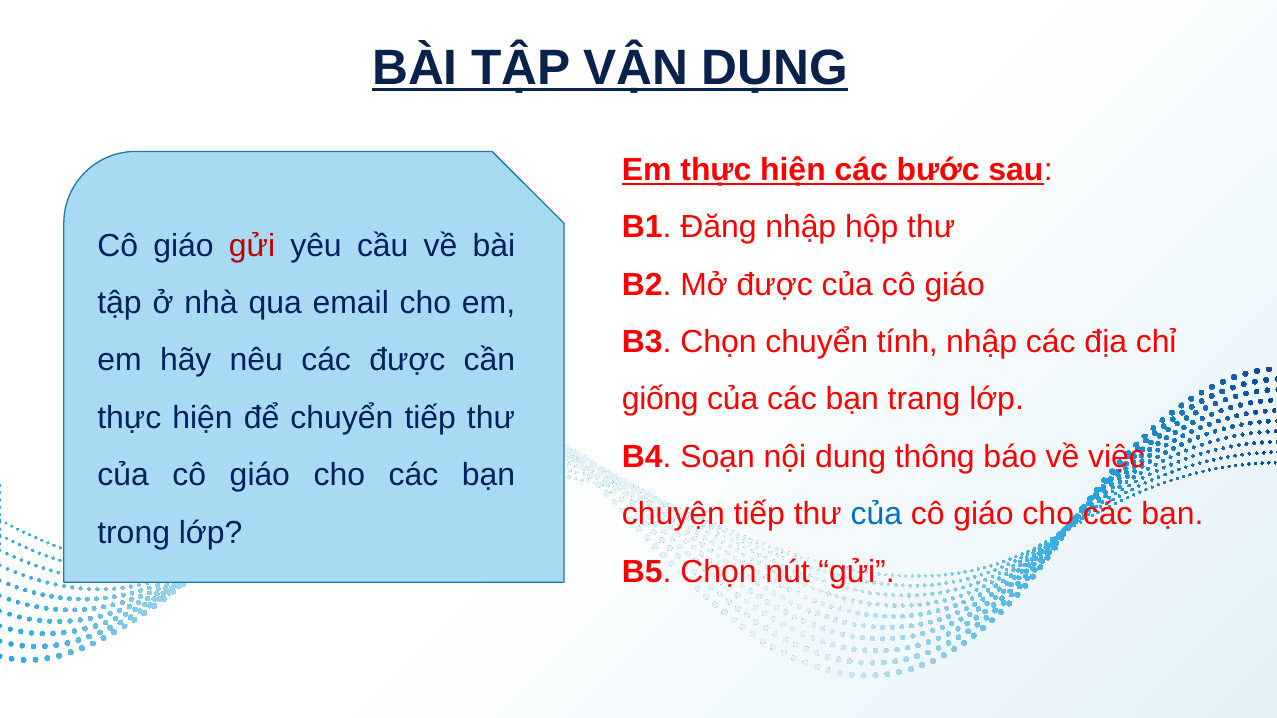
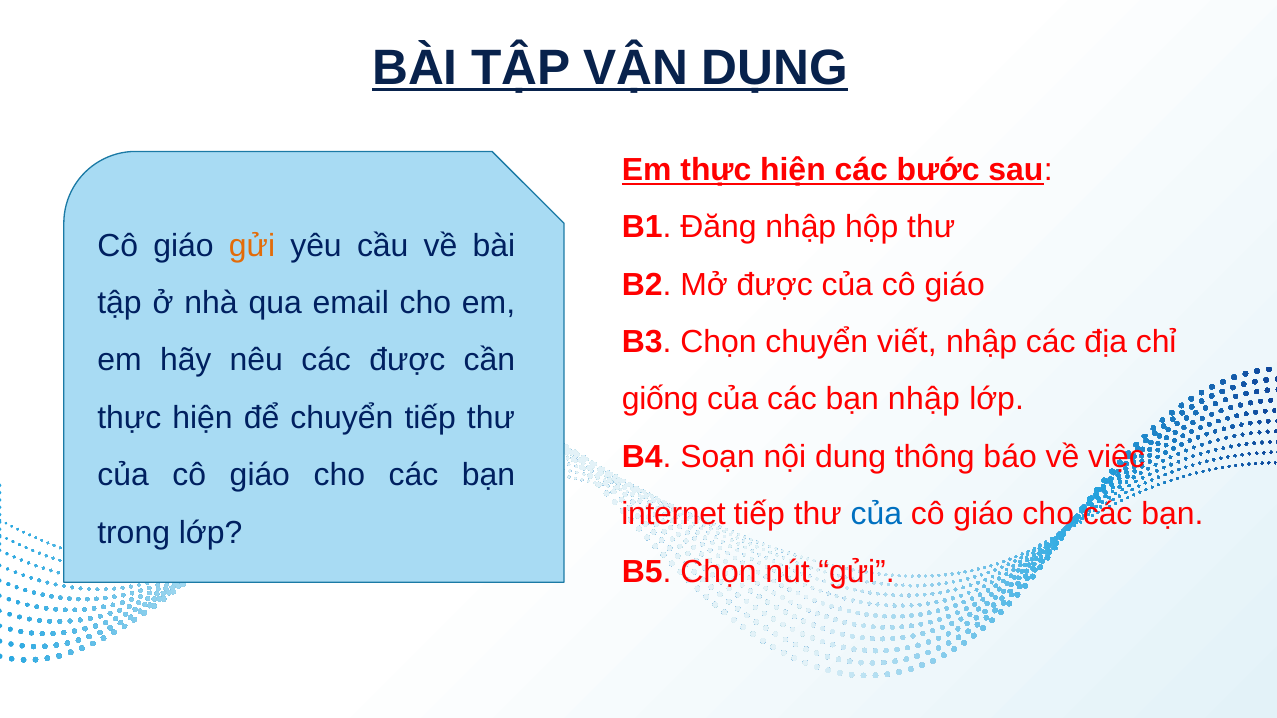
gửi at (252, 246) colour: red -> orange
tính: tính -> viết
bạn trang: trang -> nhập
chuyện: chuyện -> internet
